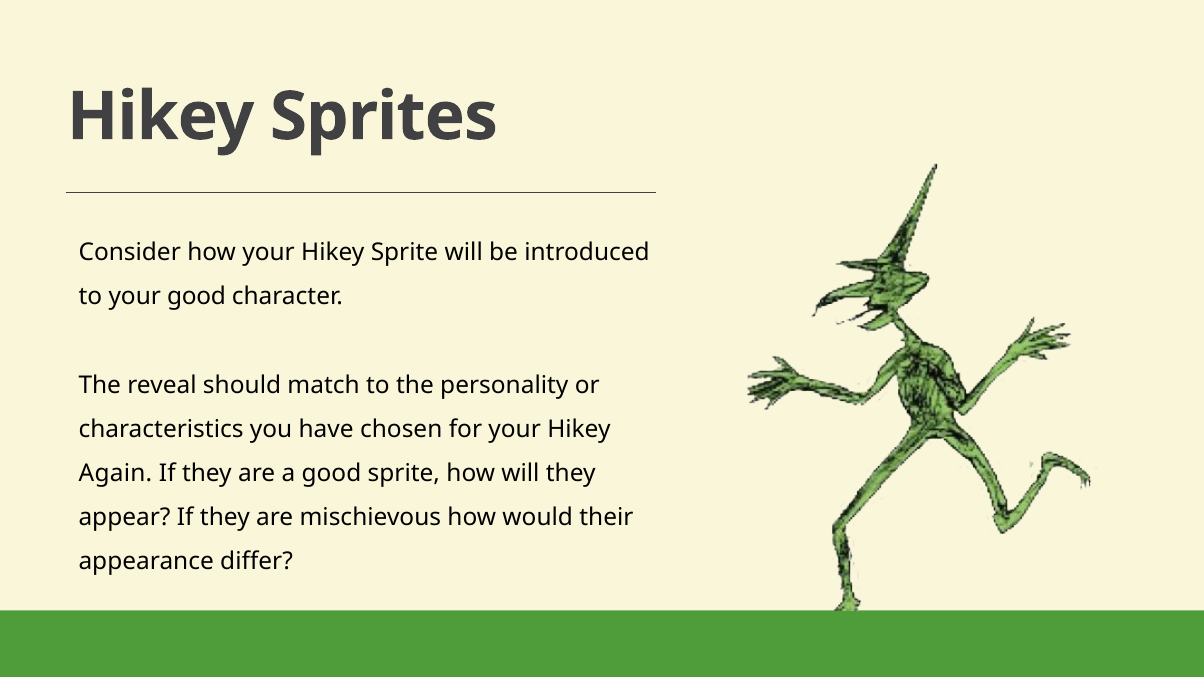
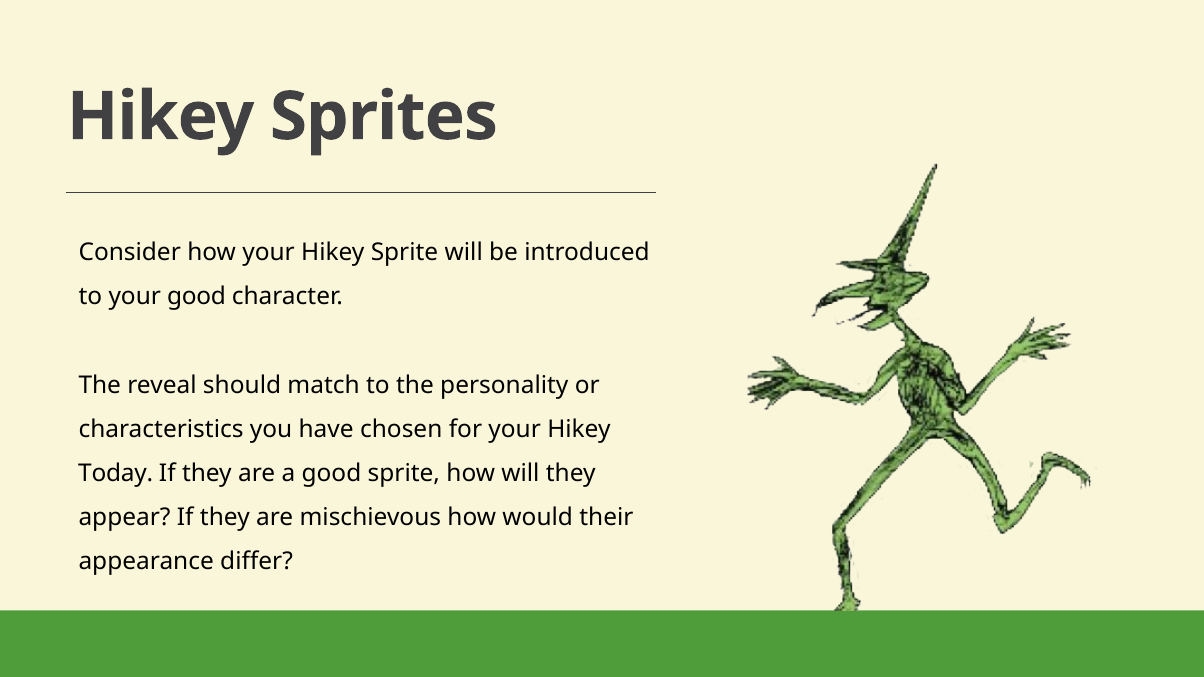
Again: Again -> Today
